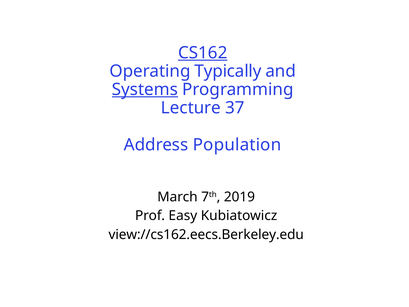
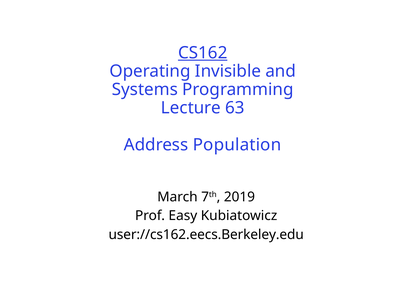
Typically: Typically -> Invisible
Systems underline: present -> none
37: 37 -> 63
view://cs162.eecs.Berkeley.edu: view://cs162.eecs.Berkeley.edu -> user://cs162.eecs.Berkeley.edu
